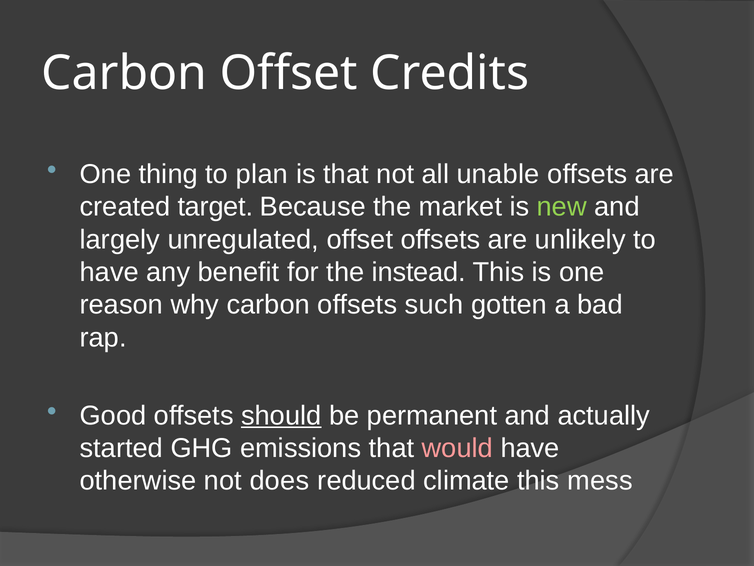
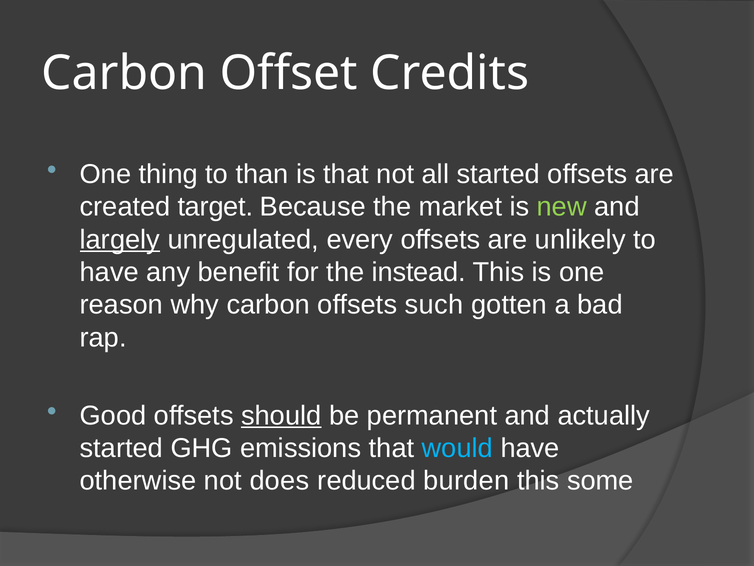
plan: plan -> than
all unable: unable -> started
largely underline: none -> present
unregulated offset: offset -> every
would colour: pink -> light blue
climate: climate -> burden
mess: mess -> some
